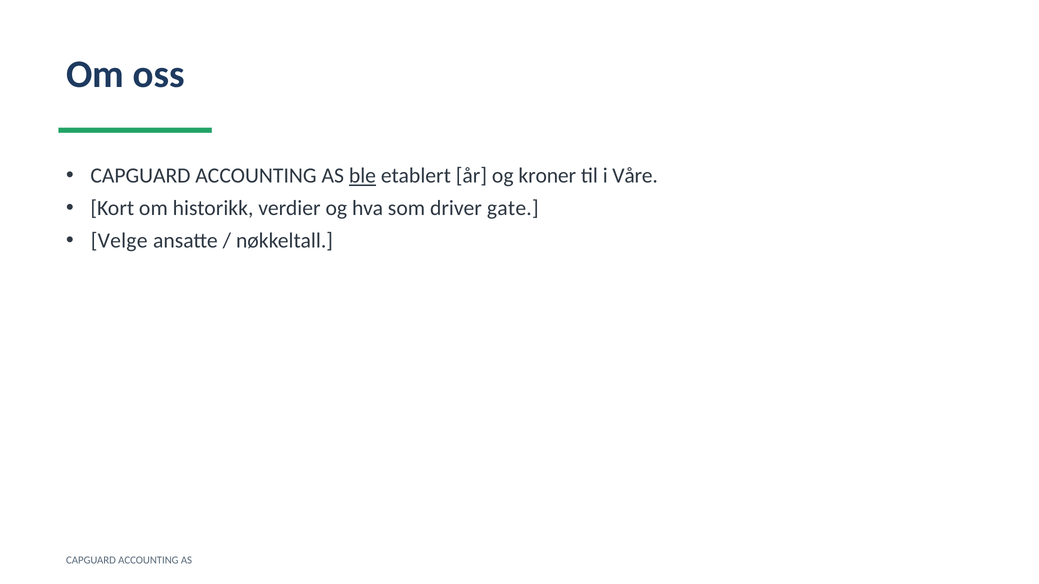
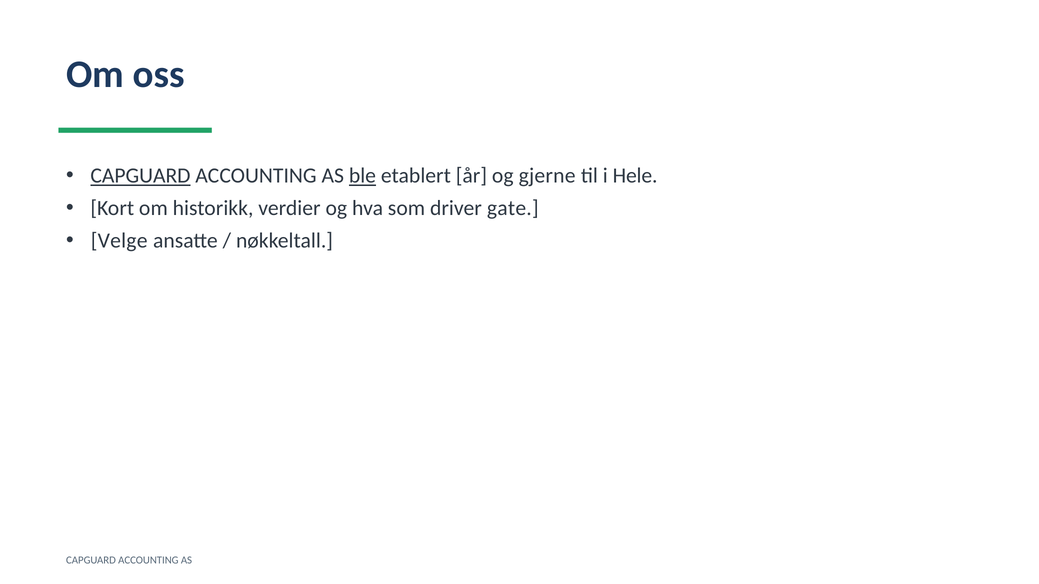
CAPGUARD at (141, 176) underline: none -> present
kroner: kroner -> gjerne
Våre: Våre -> Hele
